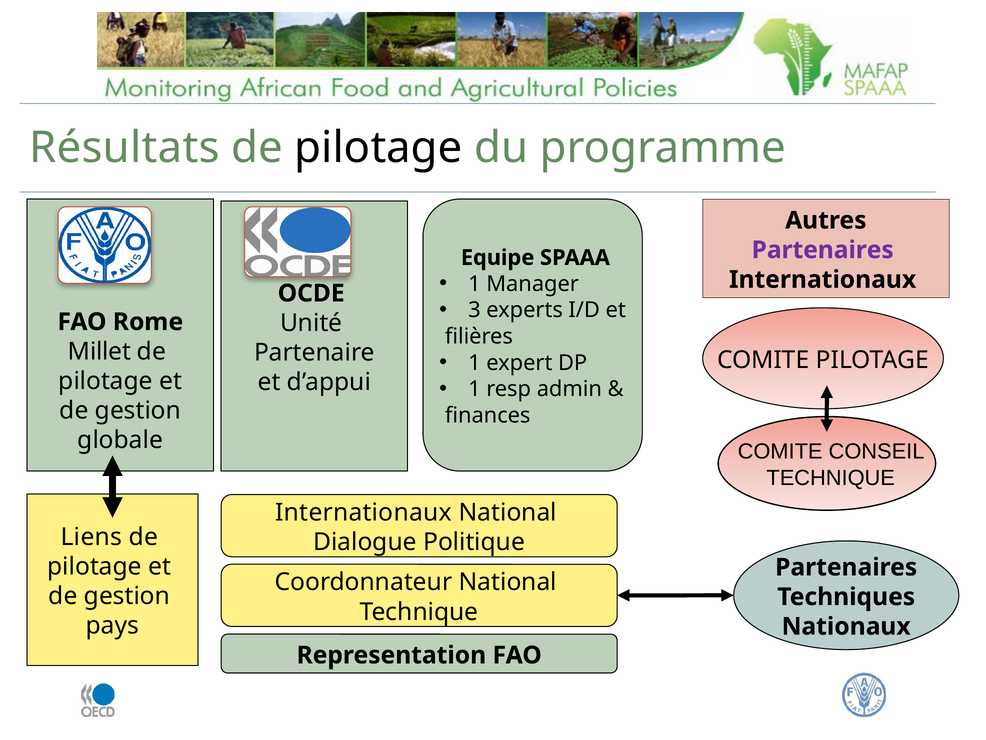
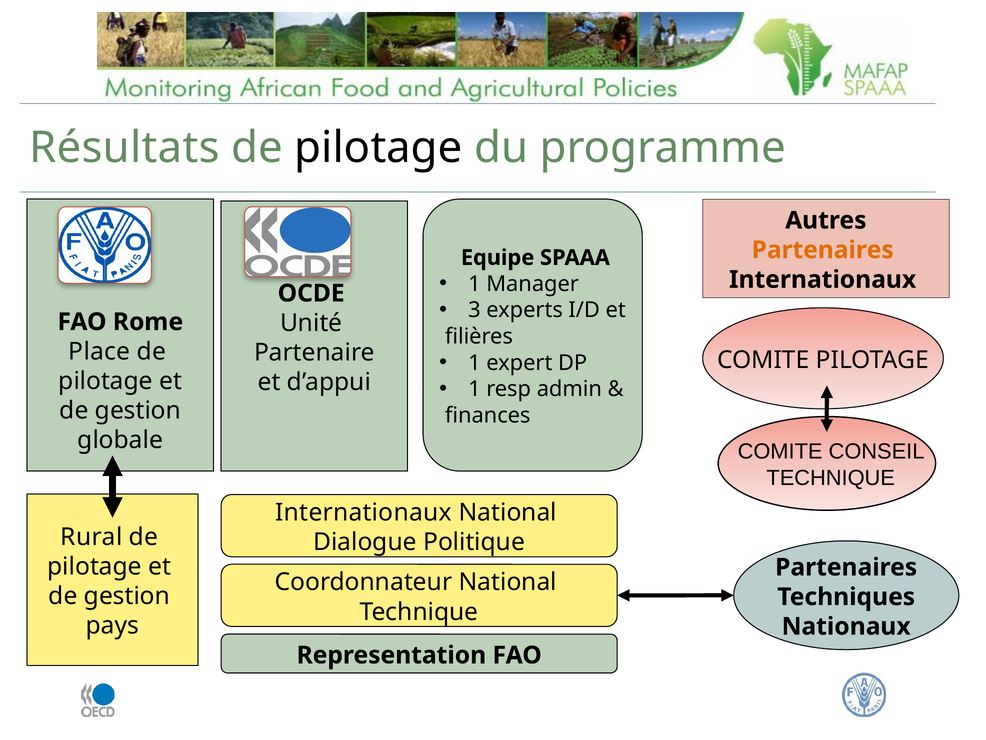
Partenaires at (823, 250) colour: purple -> orange
Millet: Millet -> Place
Liens: Liens -> Rural
